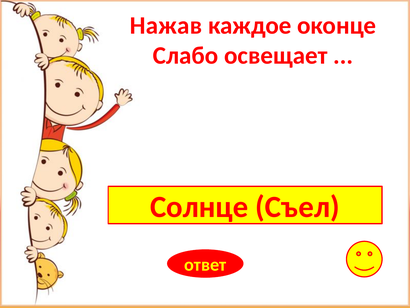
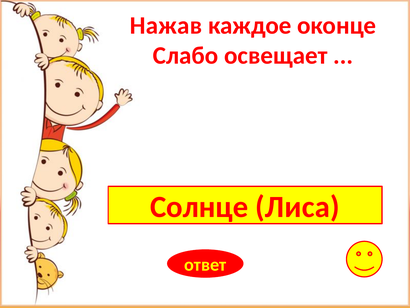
Съел: Съел -> Лиса
